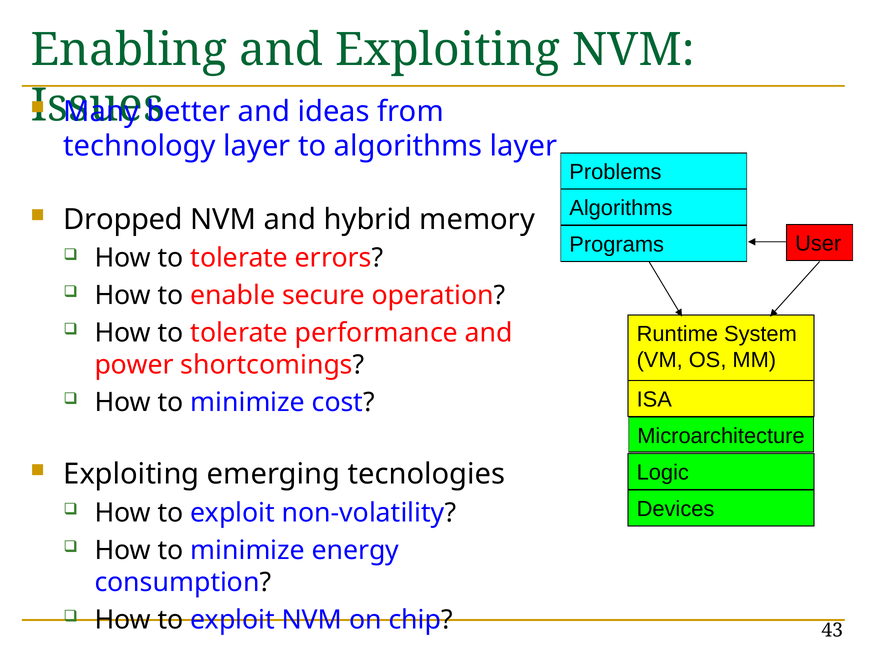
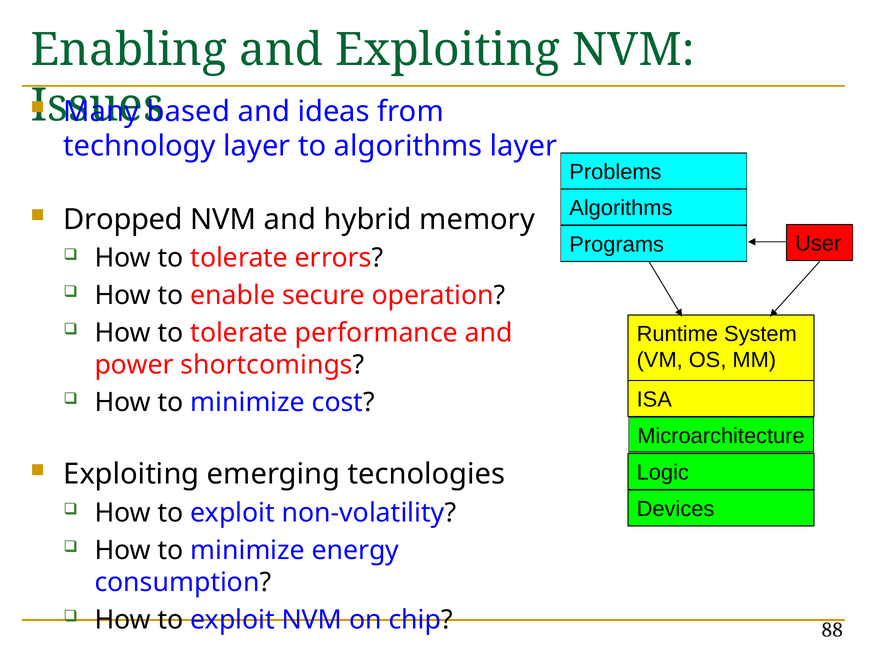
better: better -> based
43: 43 -> 88
